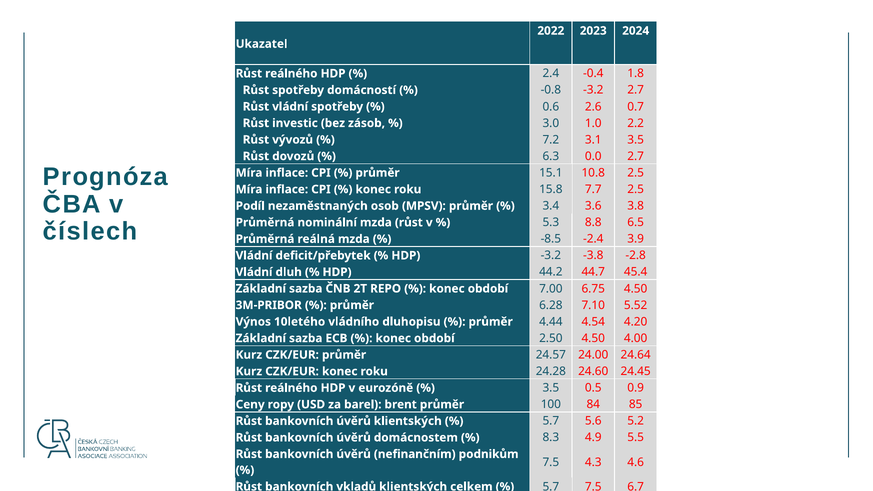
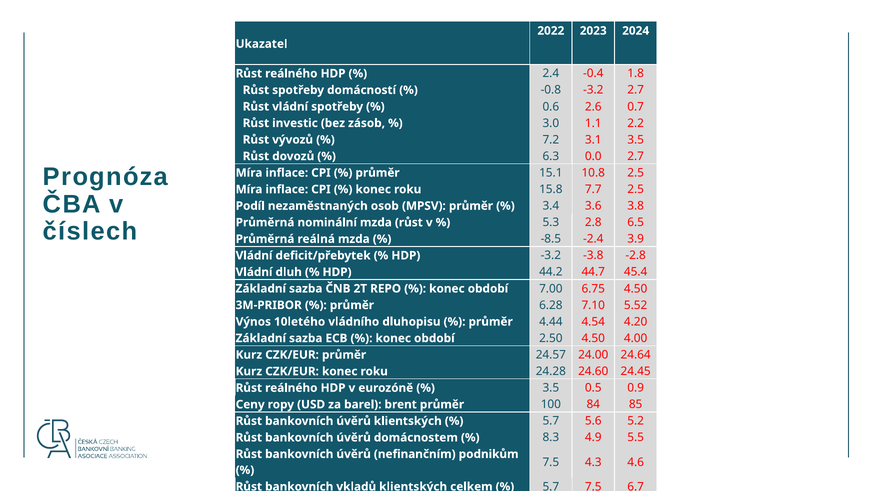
1.0: 1.0 -> 1.1
8.8: 8.8 -> 2.8
